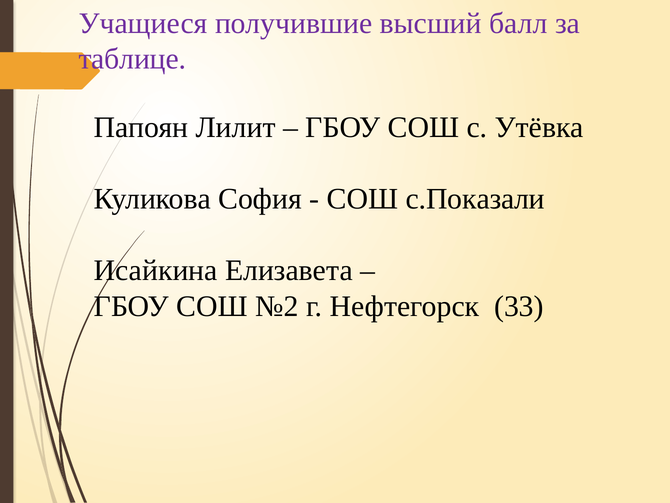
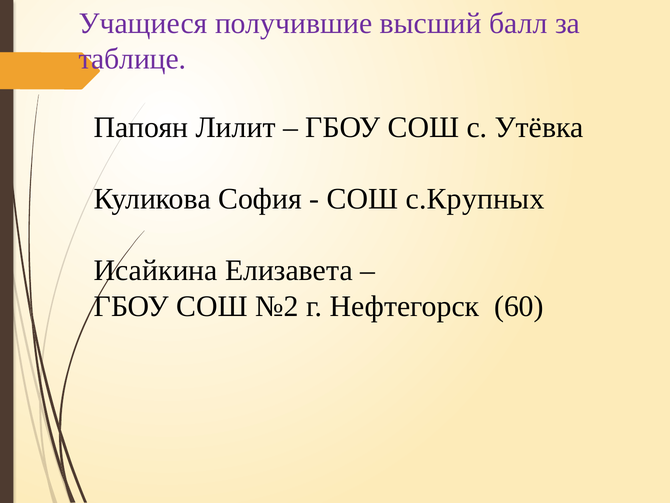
с.Показали: с.Показали -> с.Крупных
33: 33 -> 60
